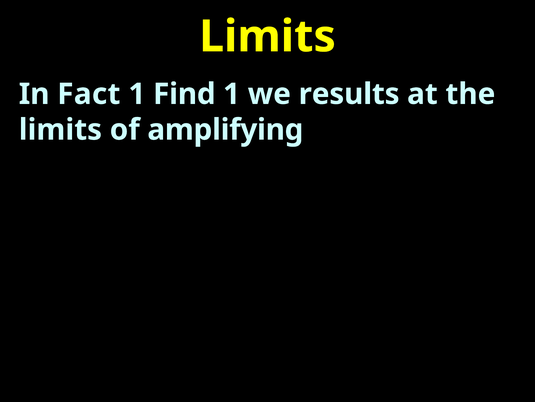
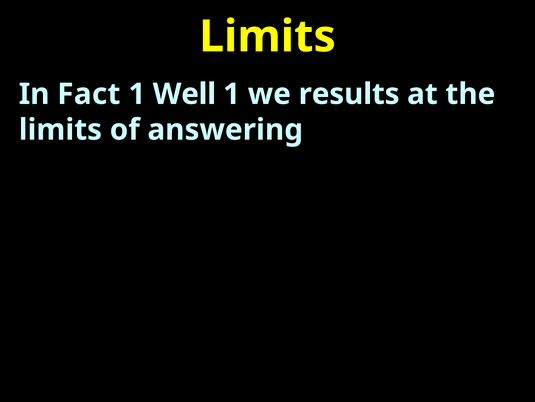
Find: Find -> Well
amplifying: amplifying -> answering
